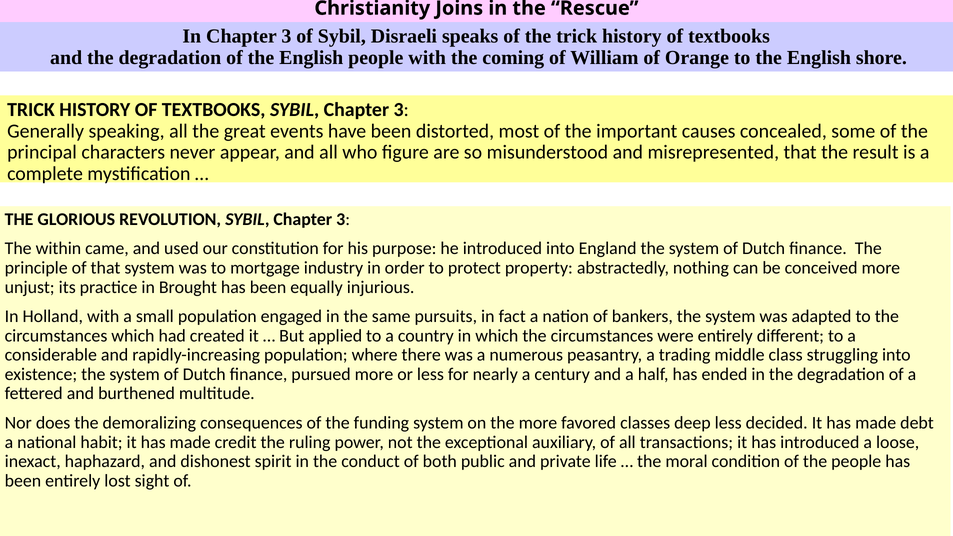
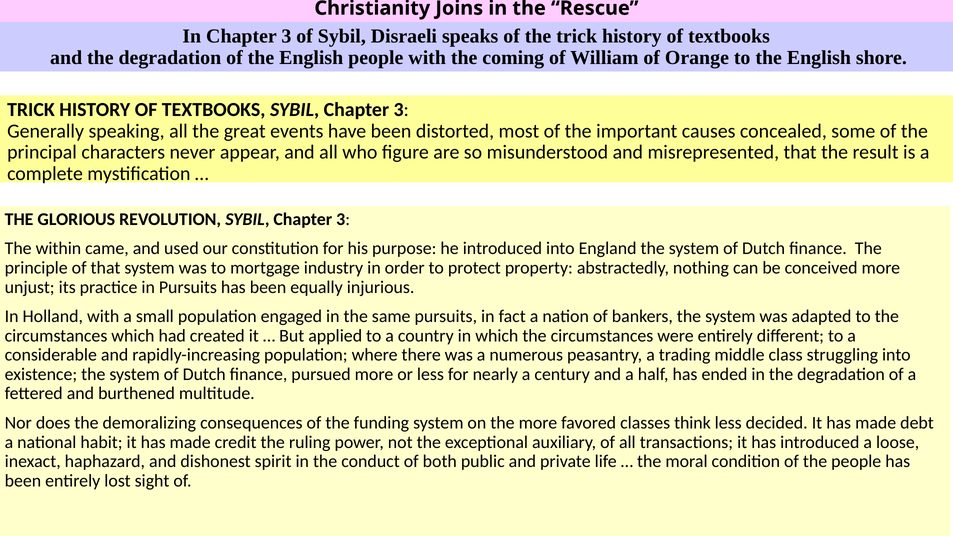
in Brought: Brought -> Pursuits
deep: deep -> think
